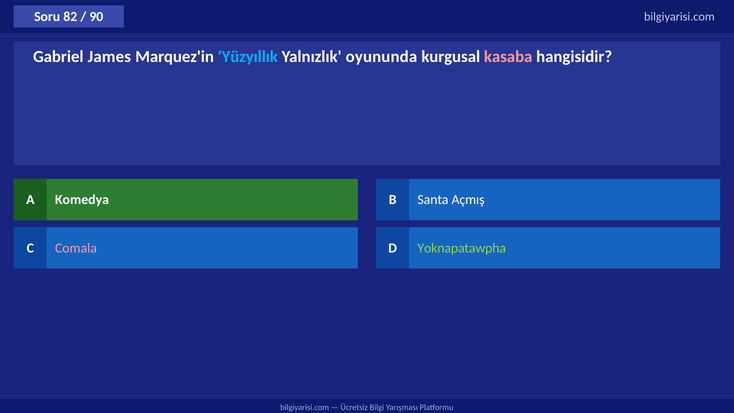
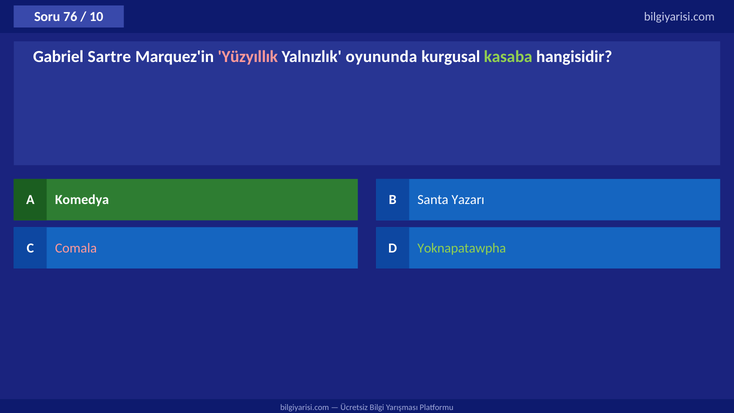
82: 82 -> 76
90: 90 -> 10
James: James -> Sartre
Yüzyıllık colour: light blue -> pink
kasaba colour: pink -> light green
Açmış: Açmış -> Yazarı
